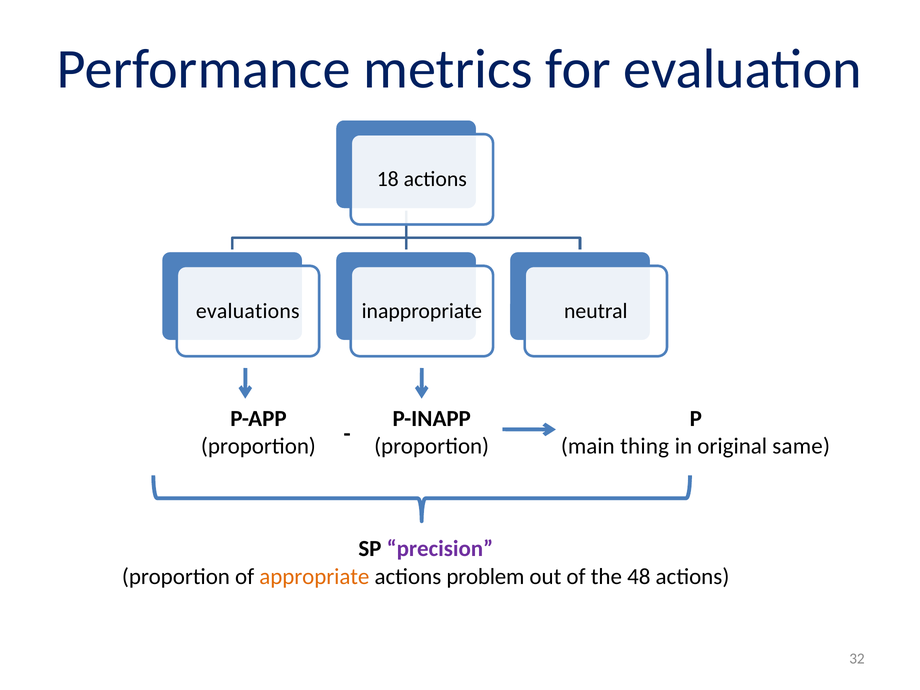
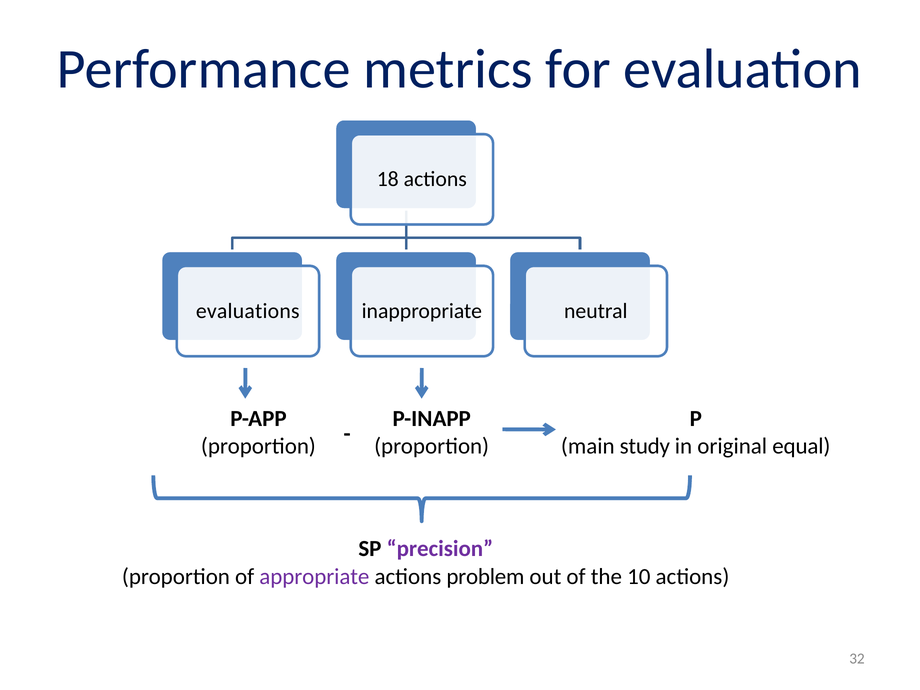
thing: thing -> study
same: same -> equal
appropriate colour: orange -> purple
48: 48 -> 10
